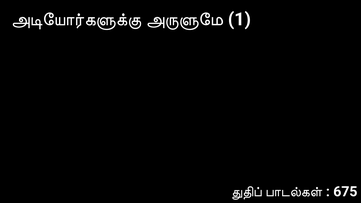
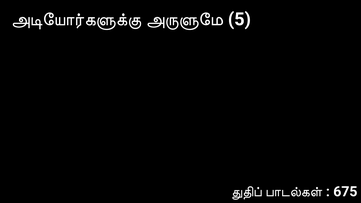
1: 1 -> 5
